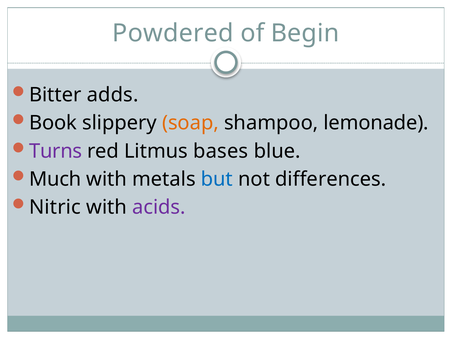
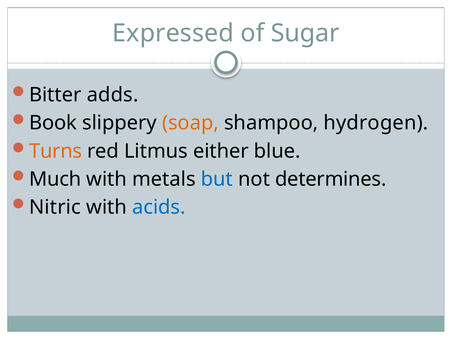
Powdered: Powdered -> Expressed
Begin: Begin -> Sugar
lemonade: lemonade -> hydrogen
Turns colour: purple -> orange
bases: bases -> either
differences: differences -> determines
acids colour: purple -> blue
